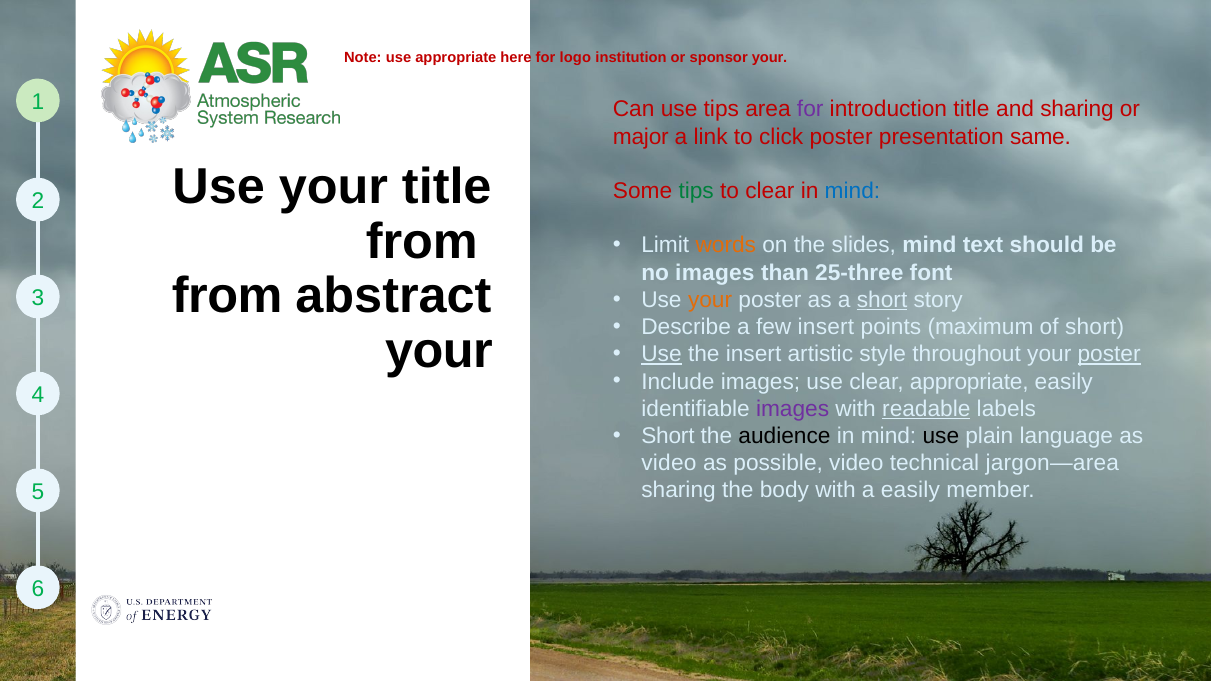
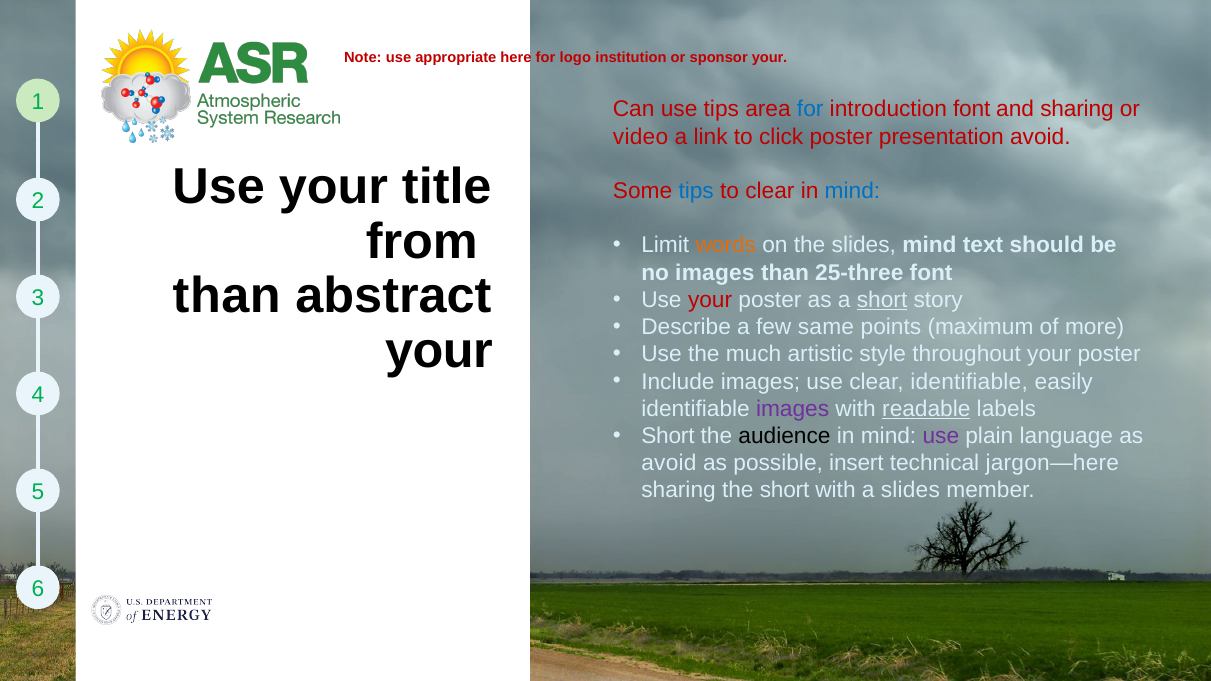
for at (810, 109) colour: purple -> blue
introduction title: title -> font
major: major -> video
presentation same: same -> avoid
tips at (696, 191) colour: green -> blue
from at (227, 296): from -> than
your at (710, 300) colour: orange -> red
few insert: insert -> same
of short: short -> more
Use at (661, 354) underline: present -> none
the insert: insert -> much
poster at (1109, 354) underline: present -> none
clear appropriate: appropriate -> identifiable
use at (941, 436) colour: black -> purple
video at (669, 463): video -> avoid
possible video: video -> insert
jargon—area: jargon—area -> jargon—here
the body: body -> short
a easily: easily -> slides
